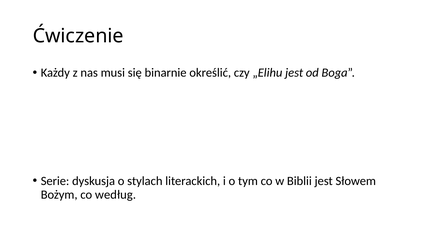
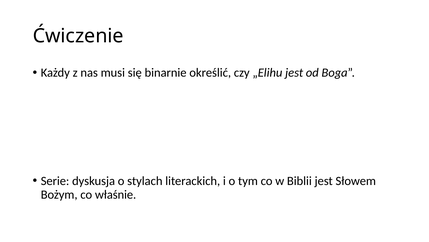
według: według -> właśnie
